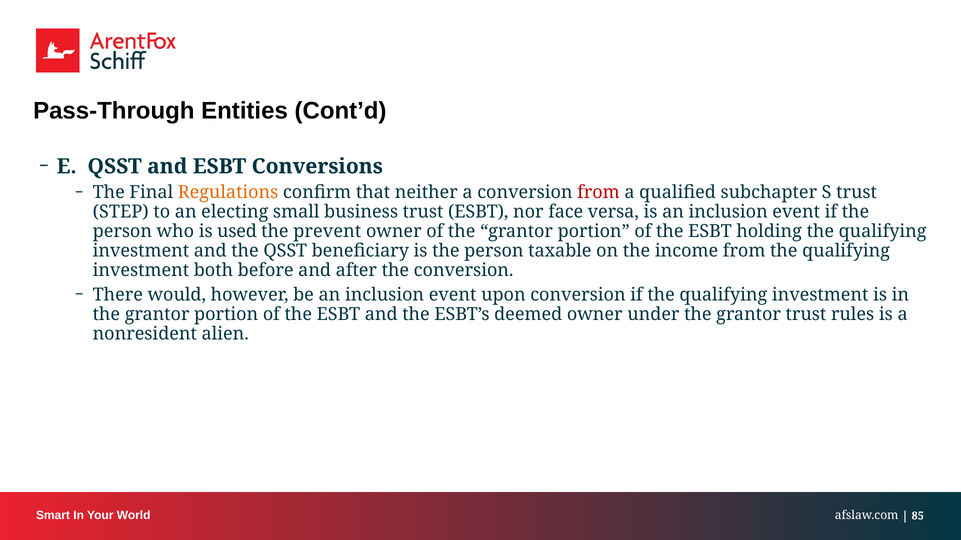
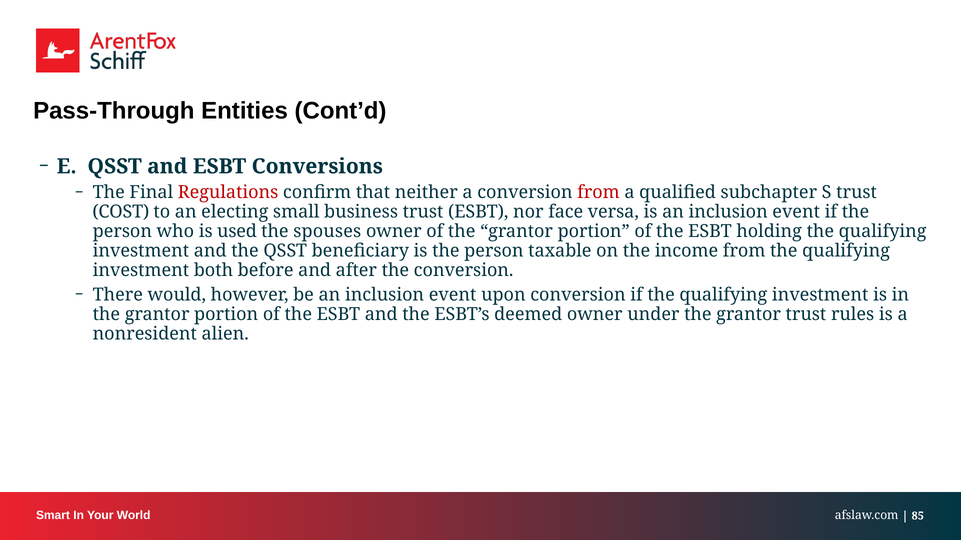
Regulations colour: orange -> red
STEP: STEP -> COST
prevent: prevent -> spouses
